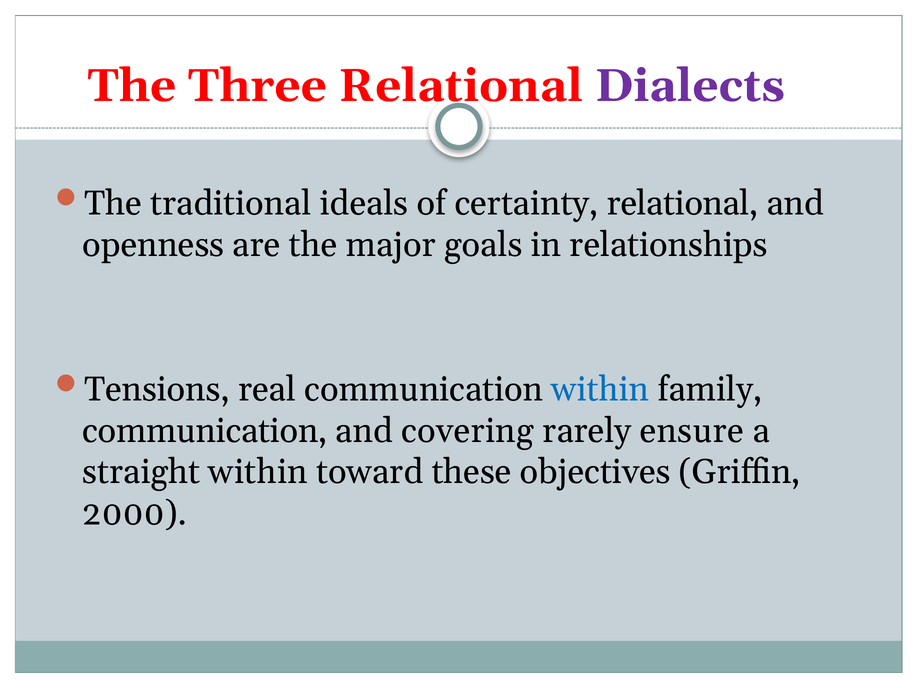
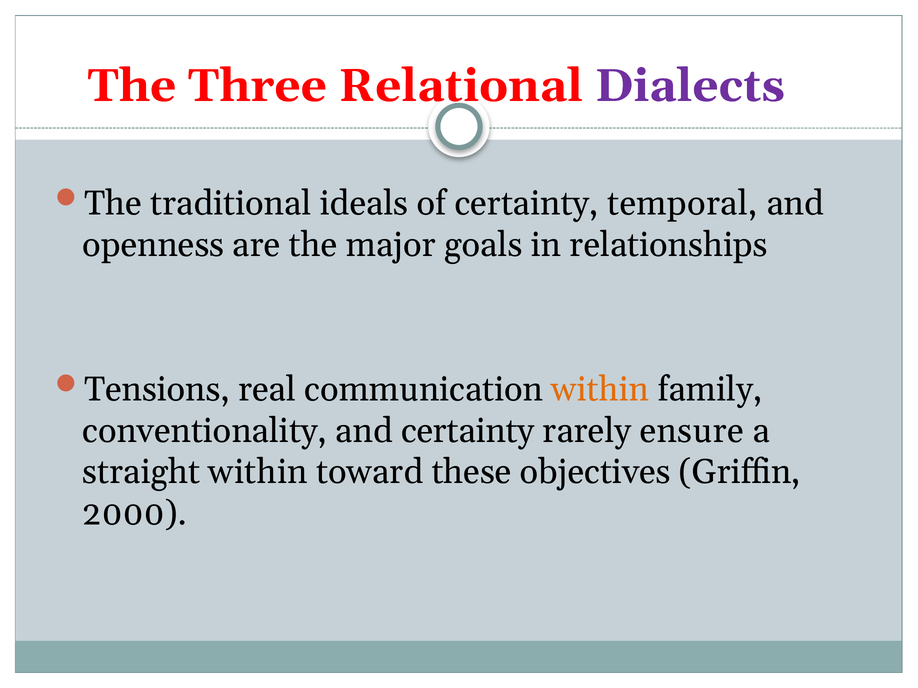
certainty relational: relational -> temporal
within at (600, 390) colour: blue -> orange
communication at (205, 431): communication -> conventionality
and covering: covering -> certainty
